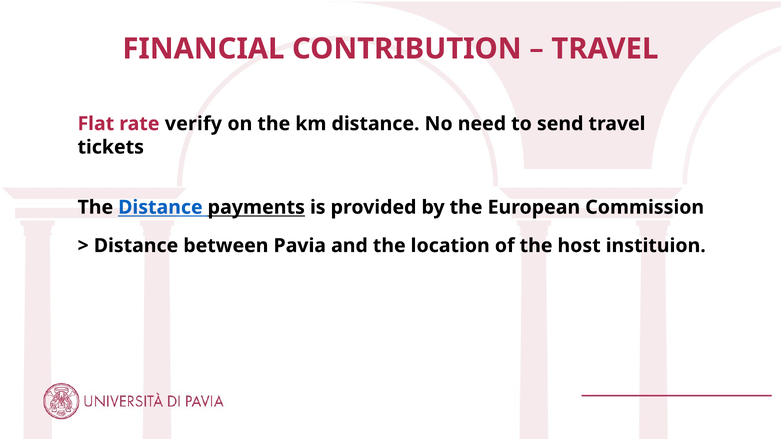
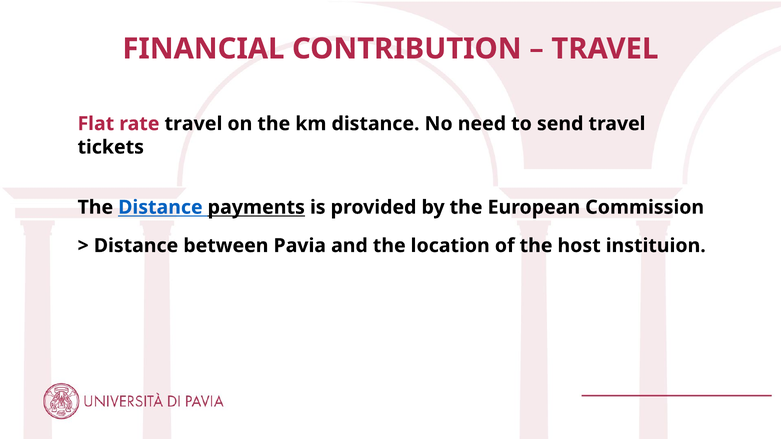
rate verify: verify -> travel
